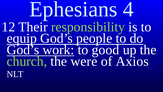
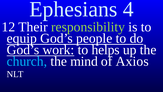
good: good -> helps
church colour: light green -> light blue
were: were -> mind
